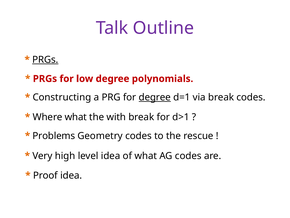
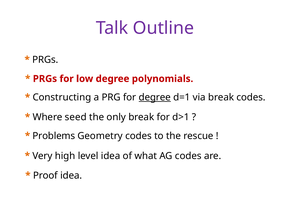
PRGs at (45, 60) underline: present -> none
Where what: what -> seed
with: with -> only
